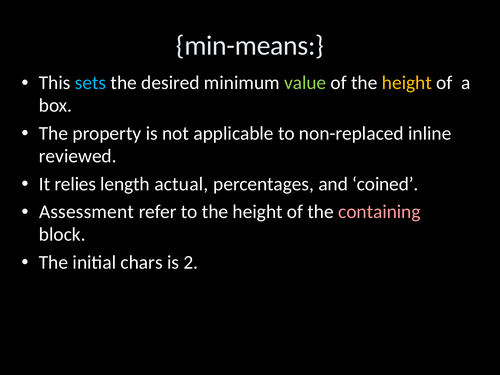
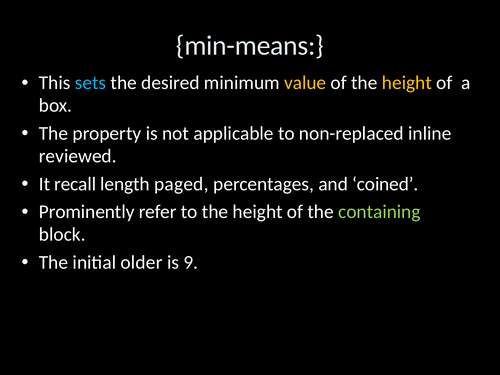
value colour: light green -> yellow
relies: relies -> recall
actual: actual -> paged
Assessment: Assessment -> Prominently
containing colour: pink -> light green
chars: chars -> older
2: 2 -> 9
